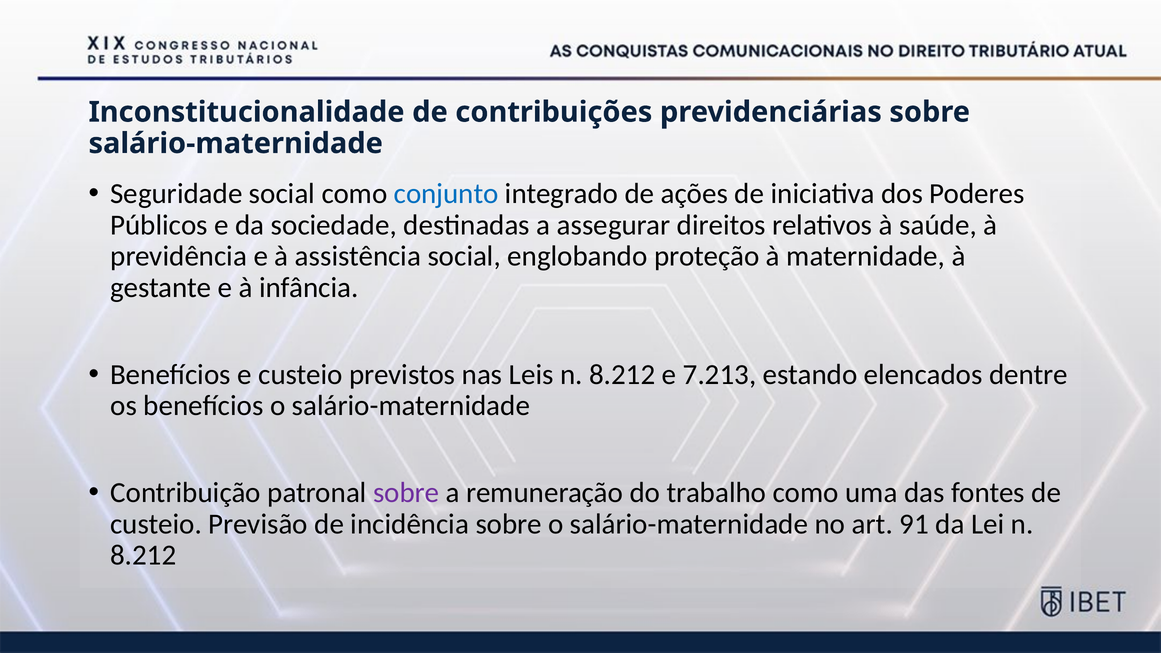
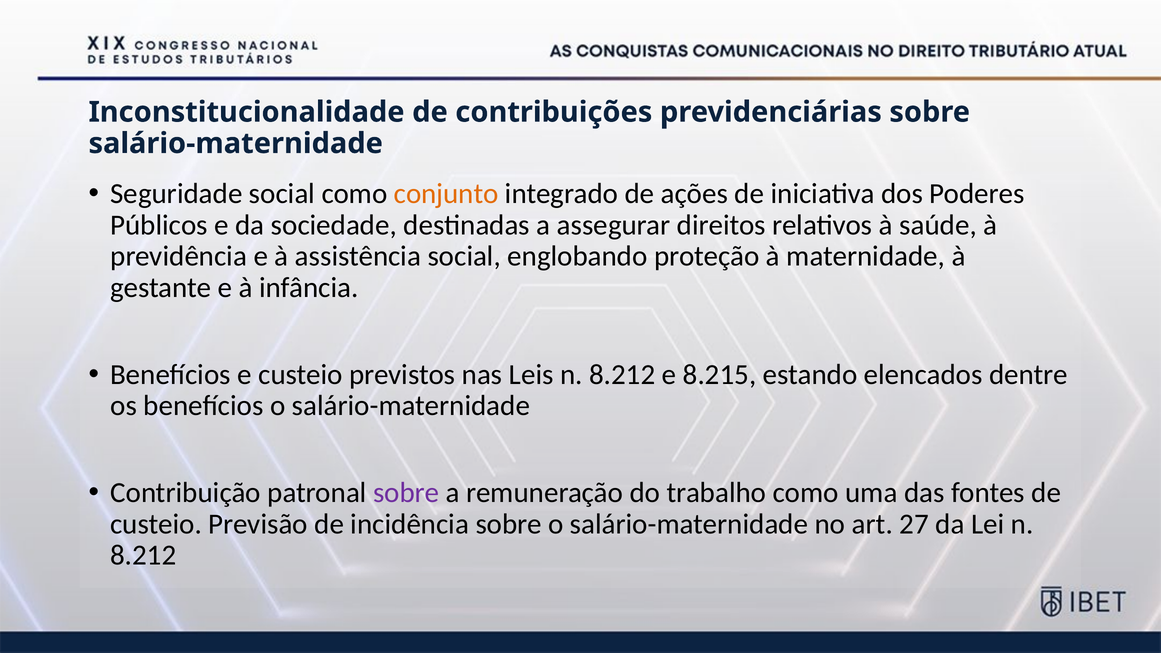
conjunto colour: blue -> orange
7.213: 7.213 -> 8.215
91: 91 -> 27
